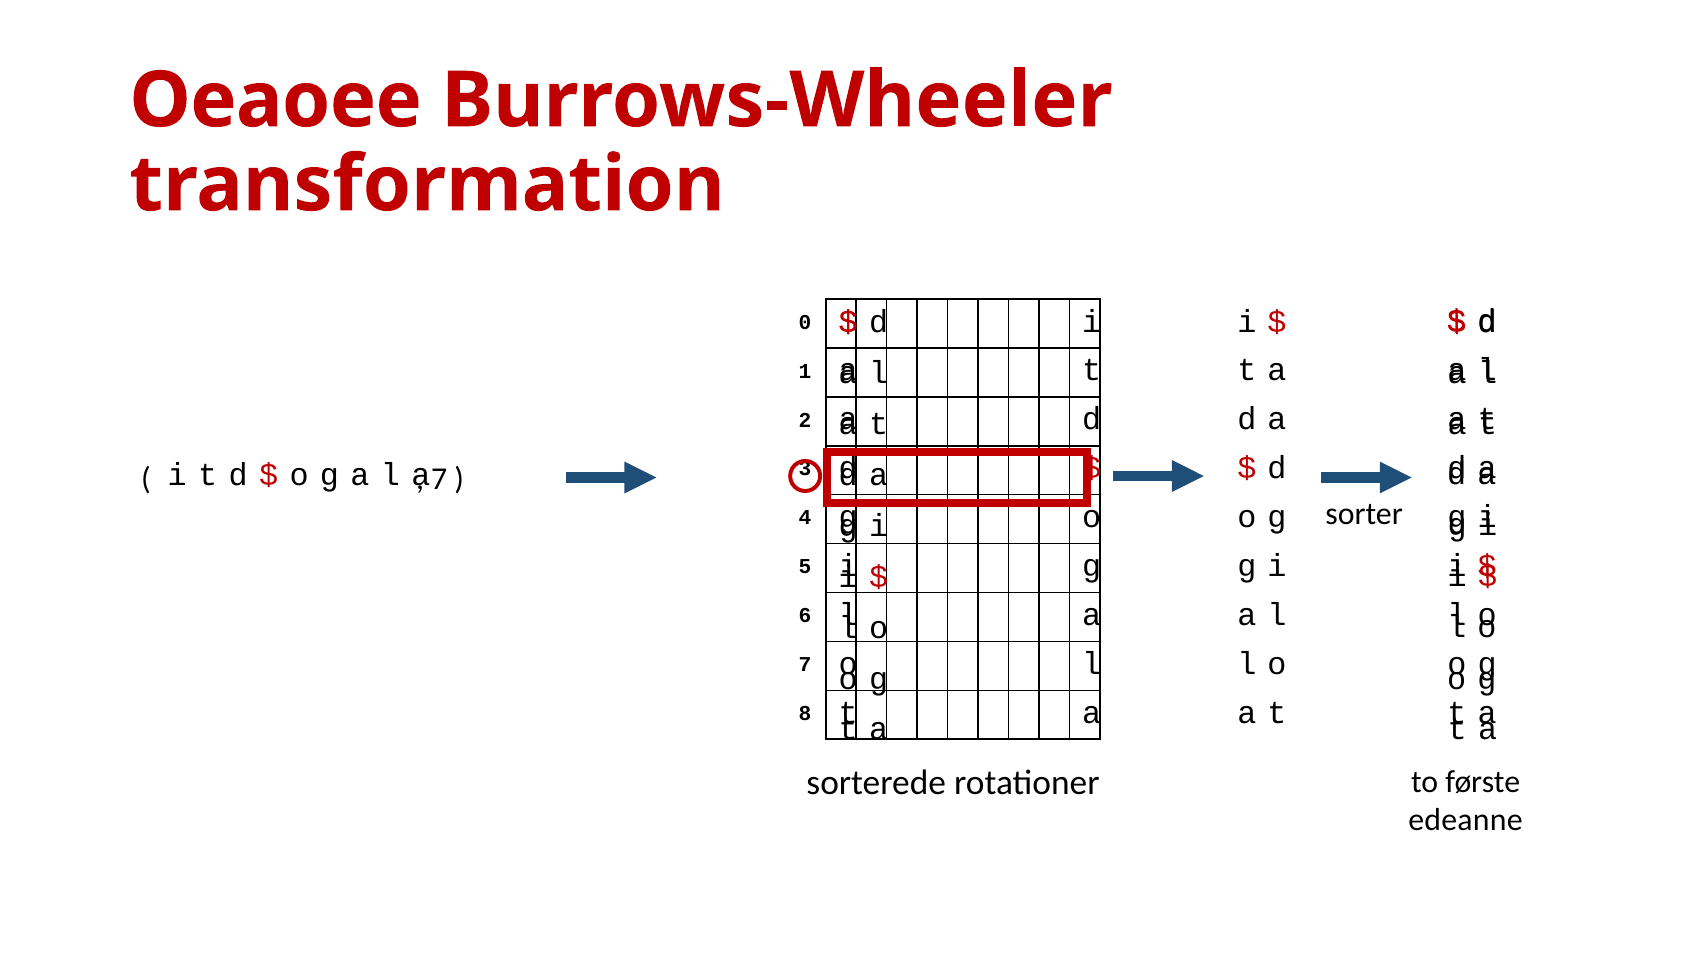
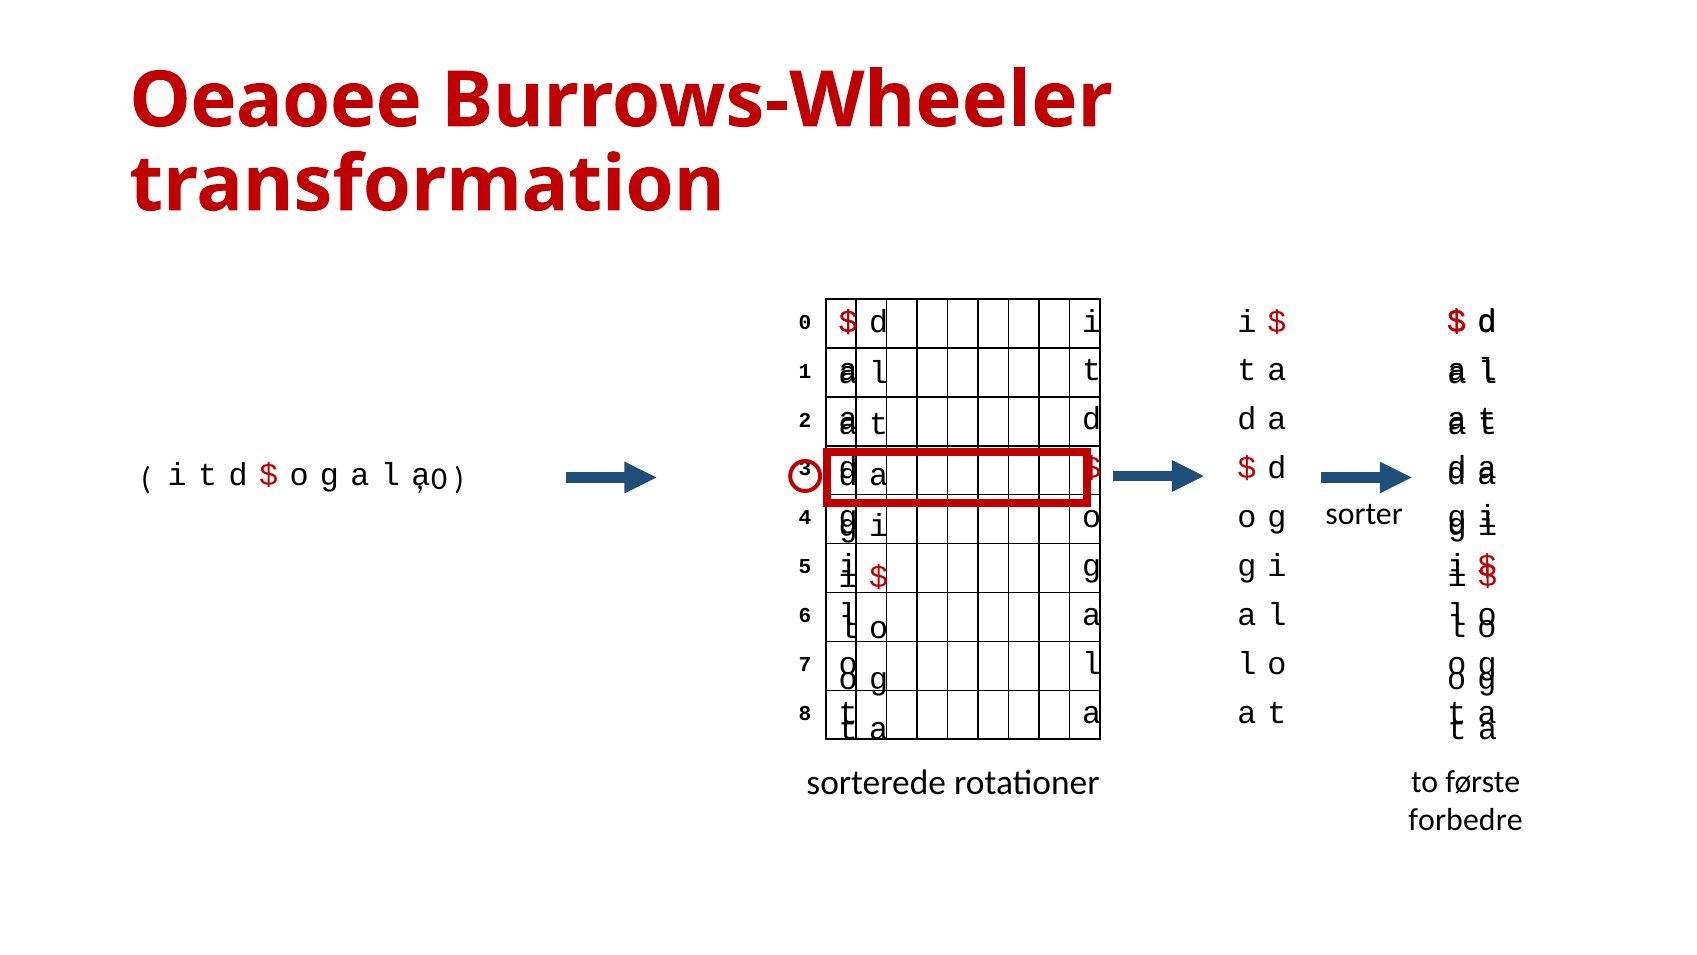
7 at (439, 479): 7 -> 0
edeanne: edeanne -> forbedre
